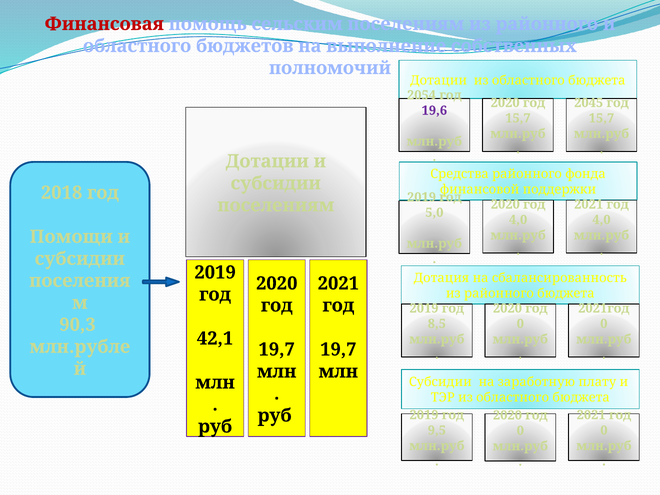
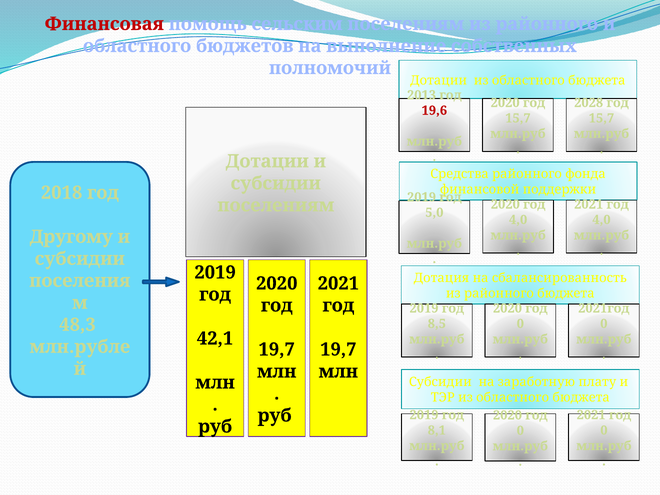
2054: 2054 -> 2013
2045: 2045 -> 2028
19,6 colour: purple -> red
Помощи: Помощи -> Другому
90,3: 90,3 -> 48,3
9,5: 9,5 -> 8,1
